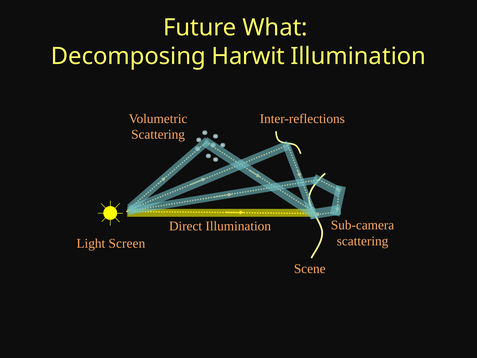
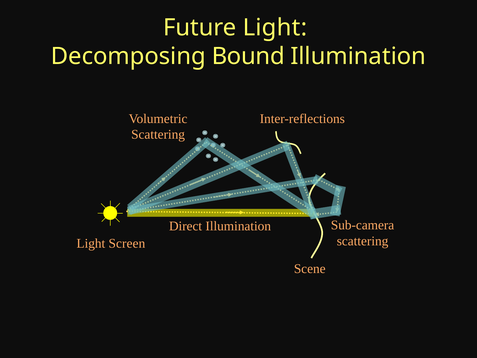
Future What: What -> Light
Harwit: Harwit -> Bound
